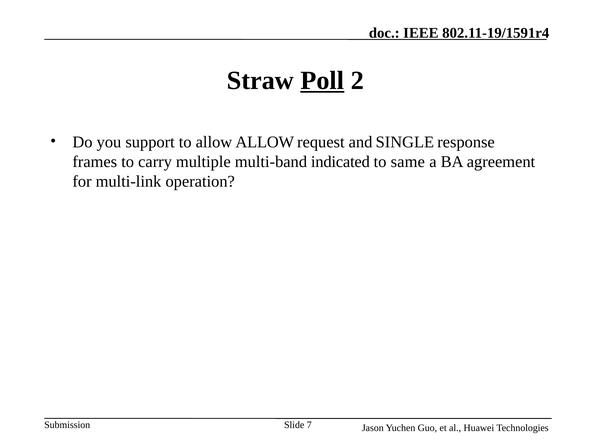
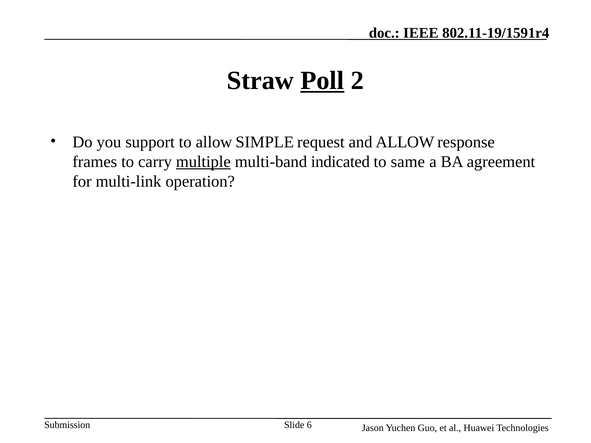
allow ALLOW: ALLOW -> SIMPLE
and SINGLE: SINGLE -> ALLOW
multiple underline: none -> present
7: 7 -> 6
